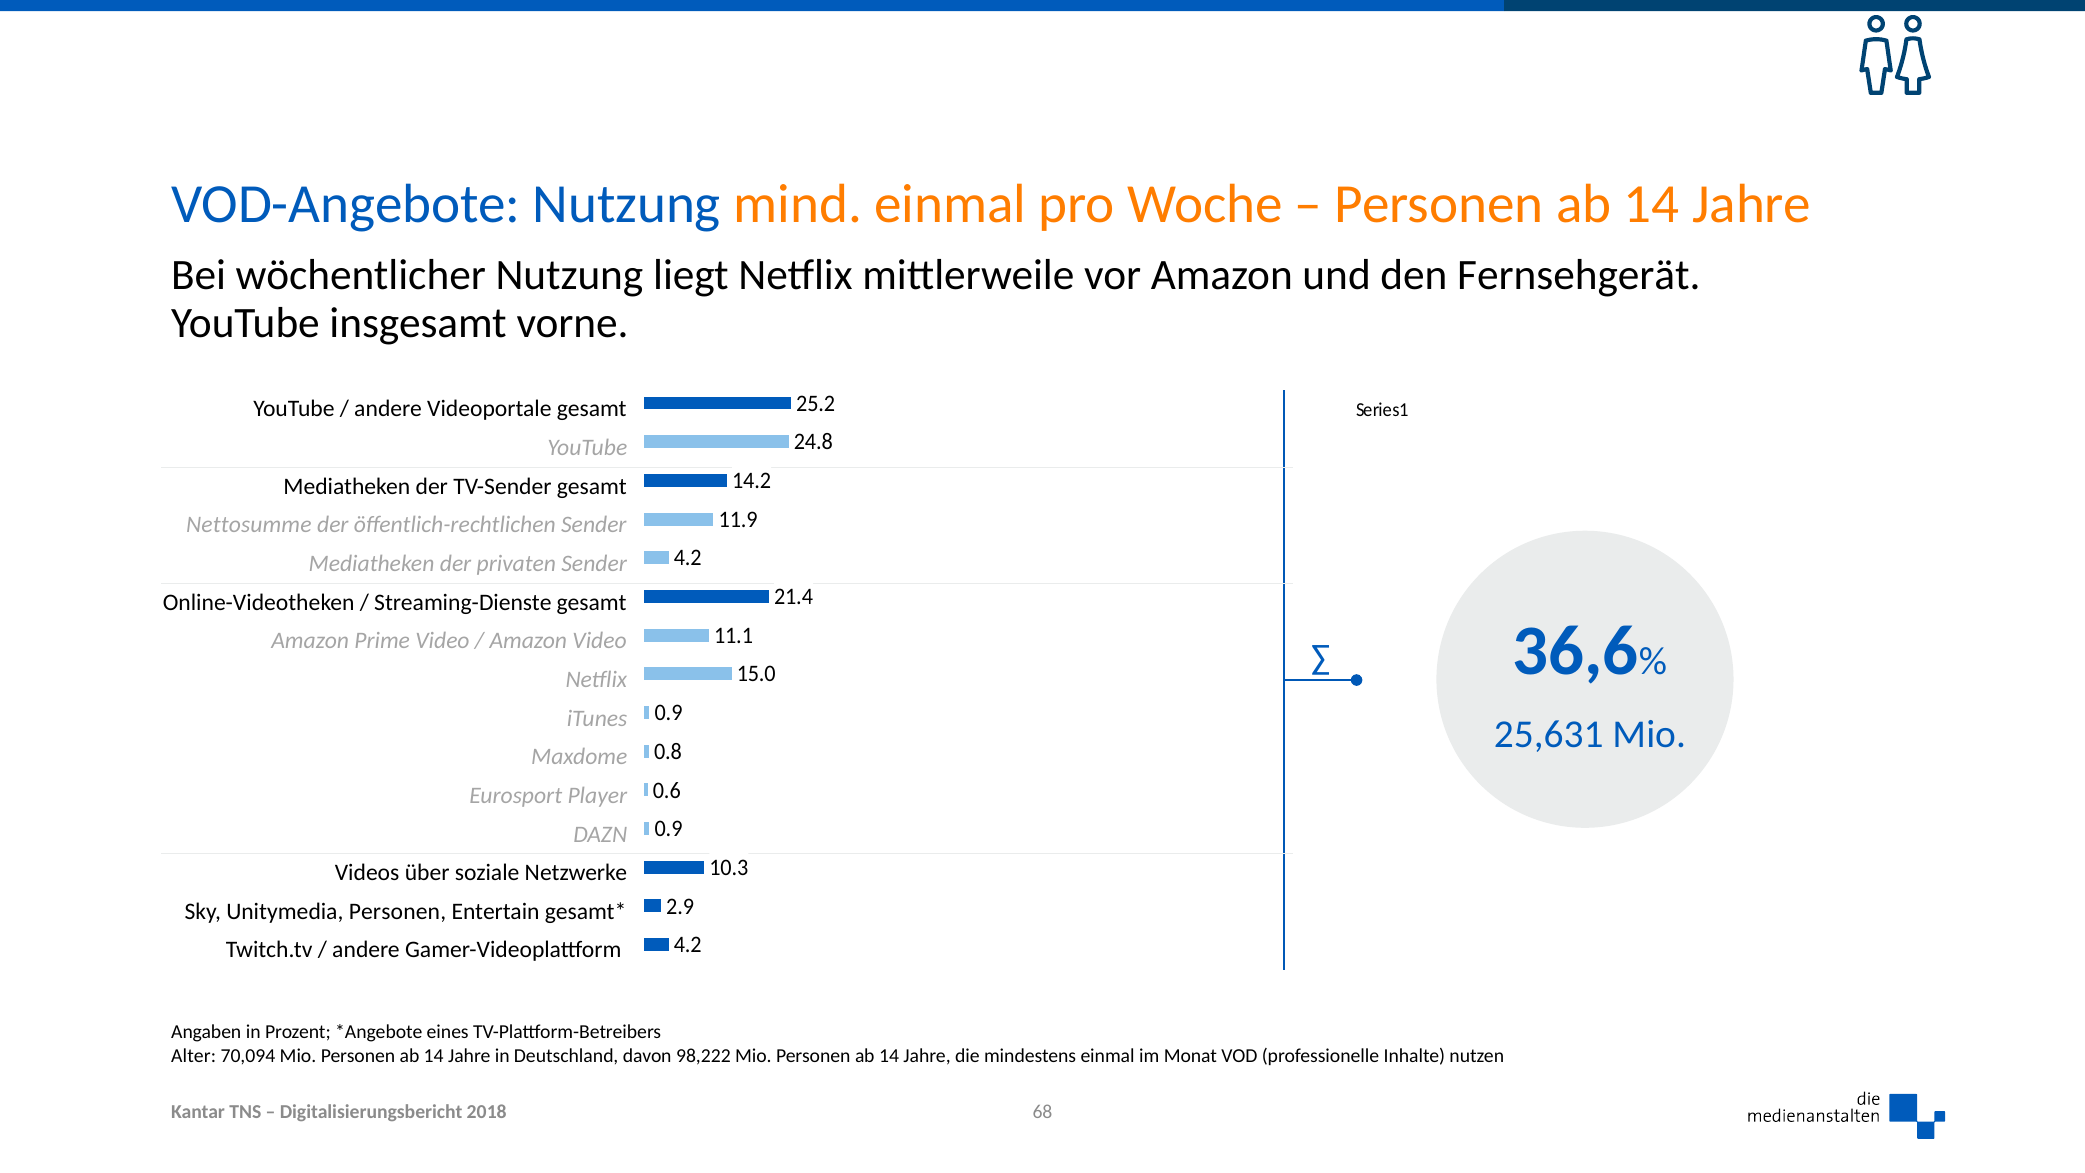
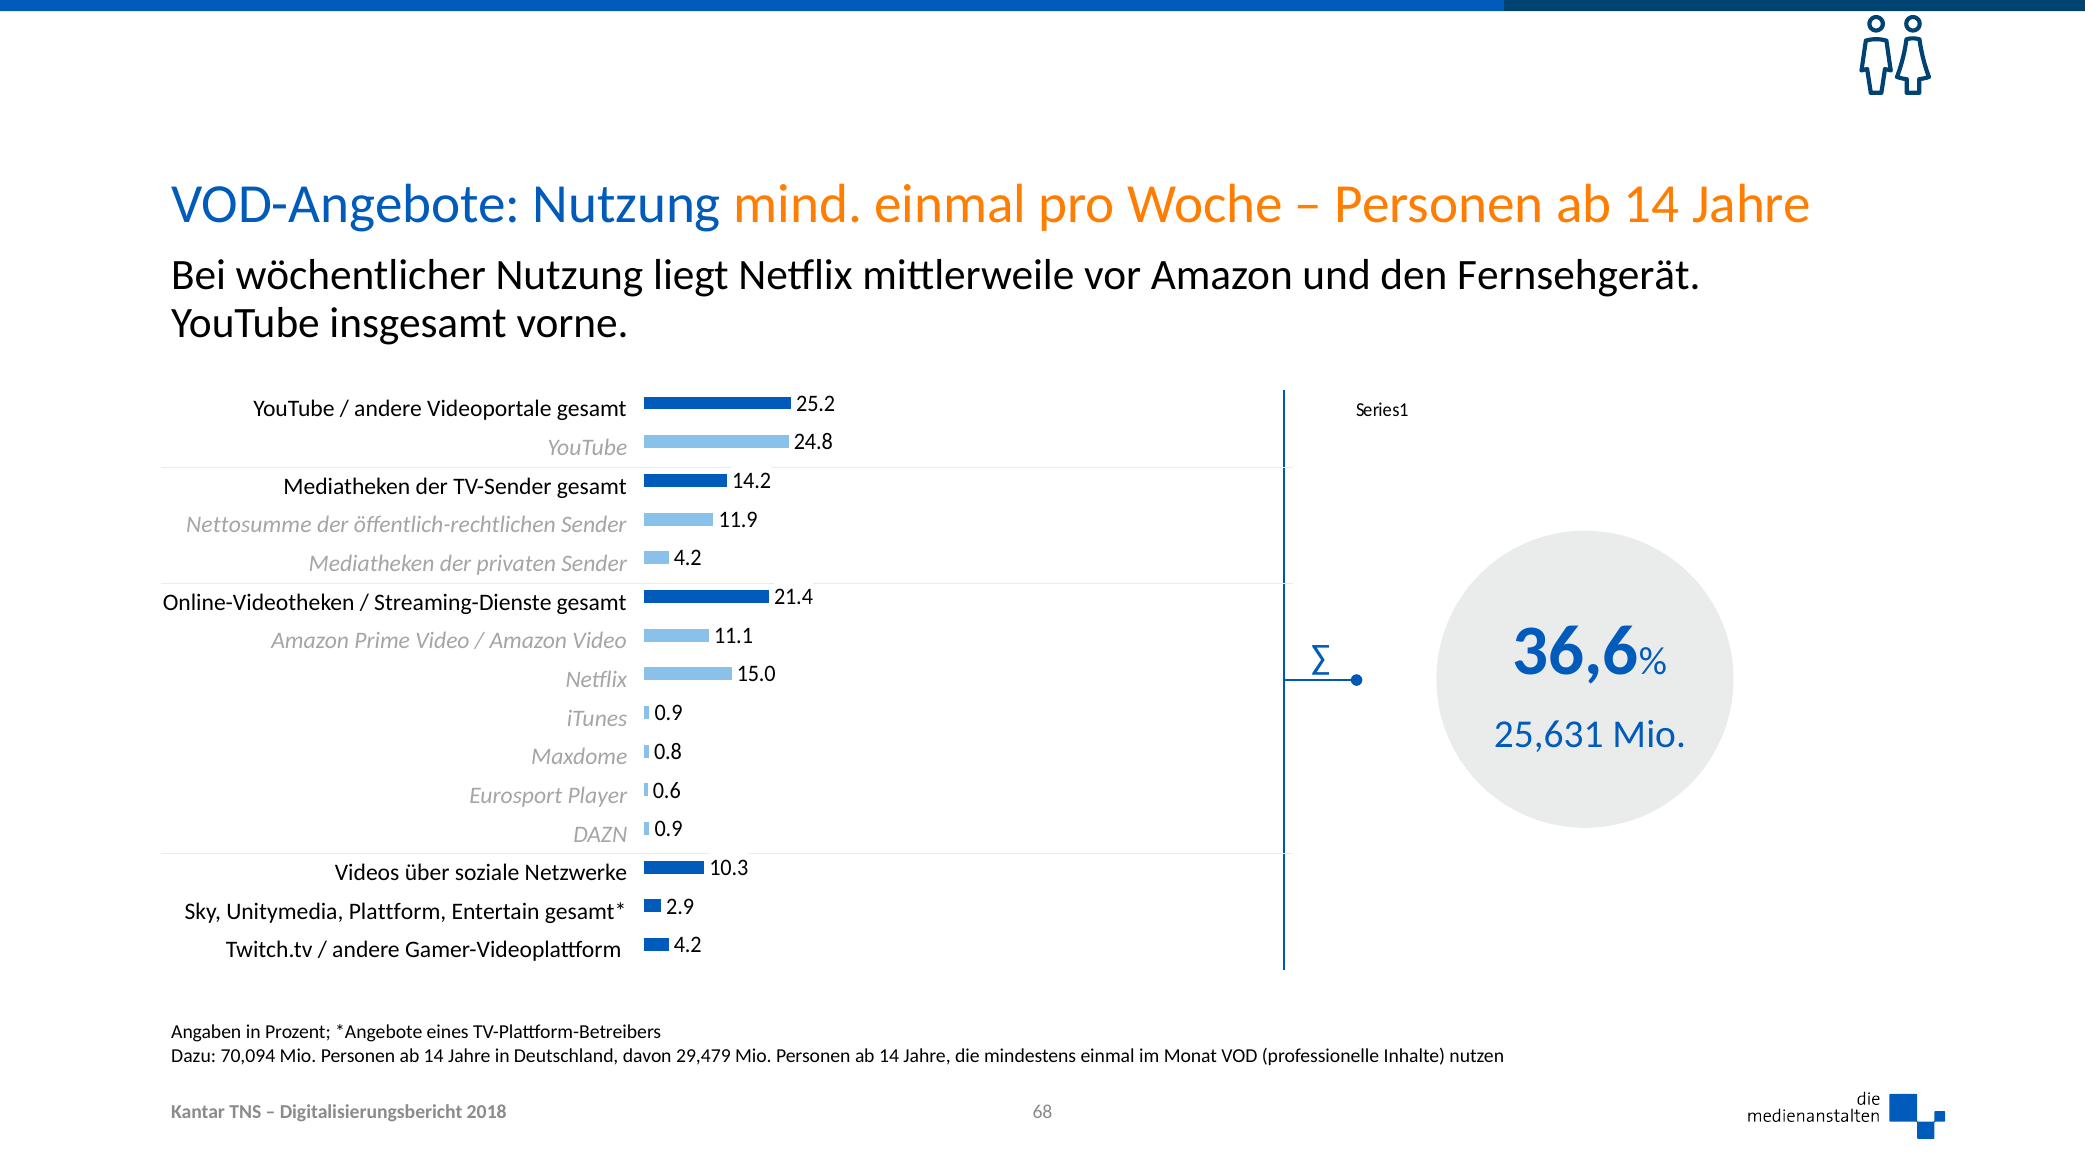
Unitymedia Personen: Personen -> Plattform
Alter: Alter -> Dazu
98,222: 98,222 -> 29,479
